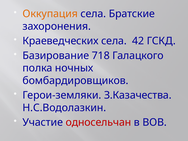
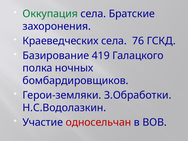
Оккупация colour: orange -> green
42: 42 -> 76
718: 718 -> 419
З.Казачества: З.Казачества -> З.Обработки
